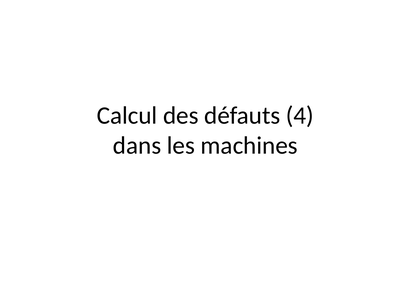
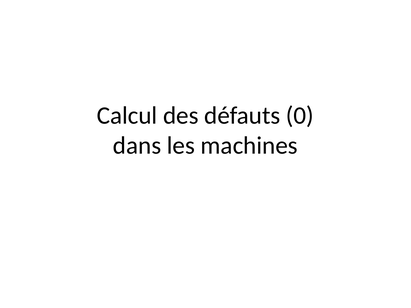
4: 4 -> 0
